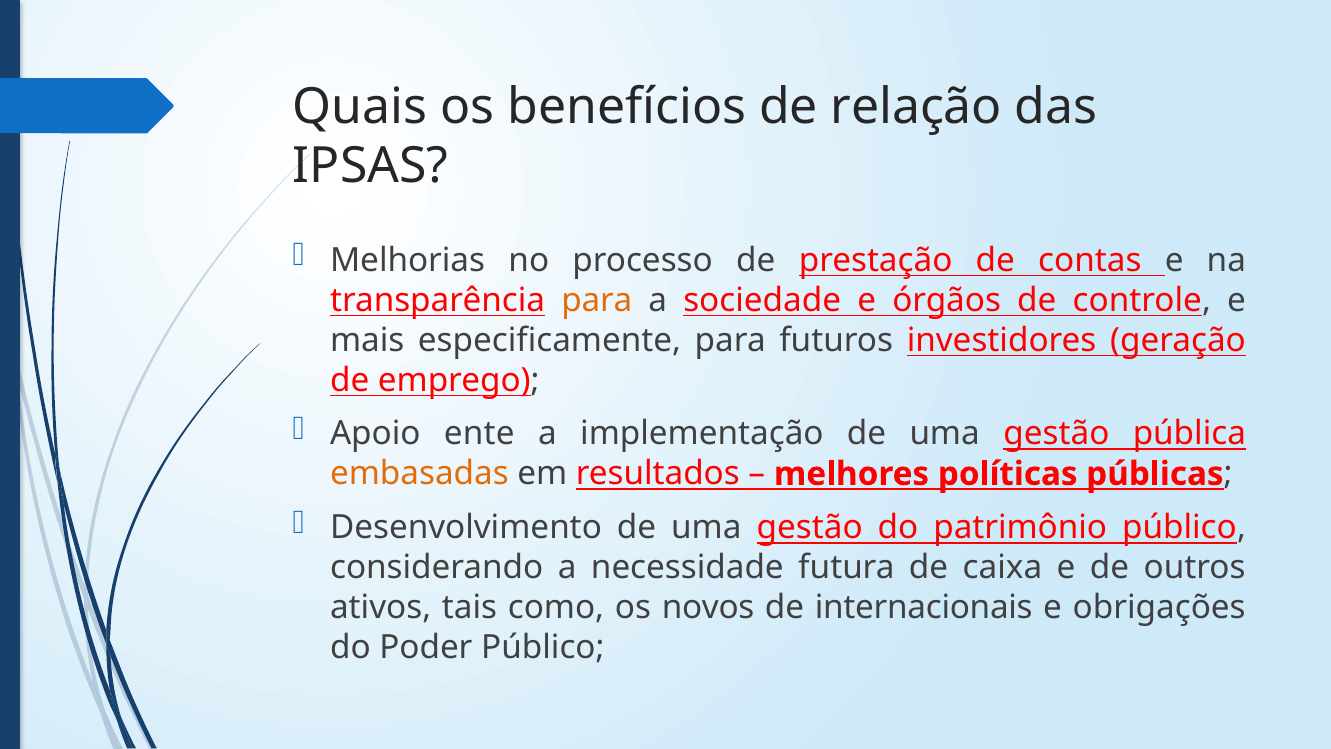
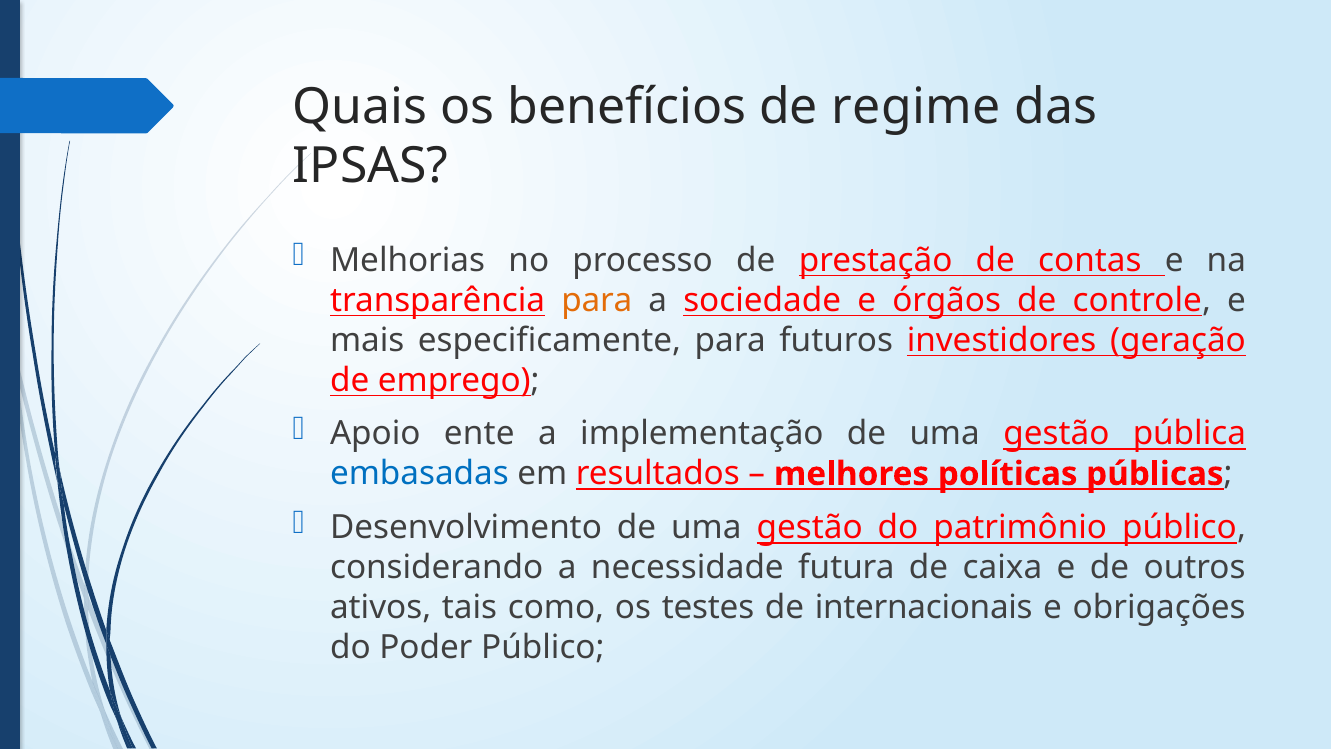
relação: relação -> regime
embasadas colour: orange -> blue
novos: novos -> testes
